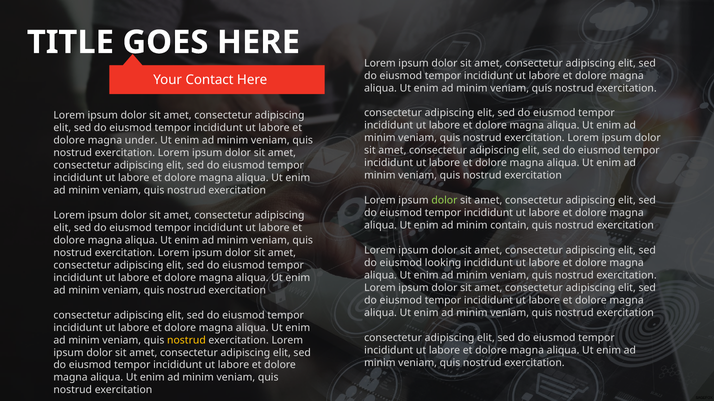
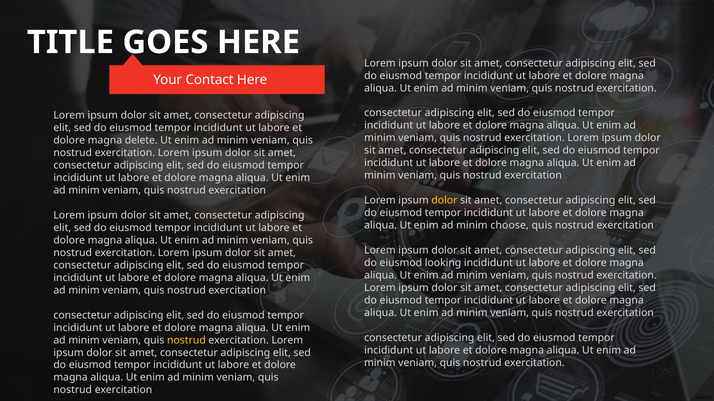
under: under -> delete
dolor at (444, 201) colour: light green -> yellow
contain: contain -> choose
